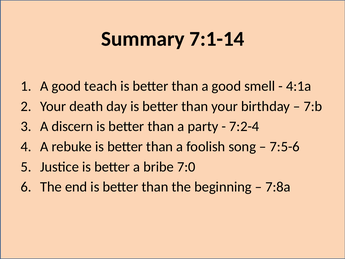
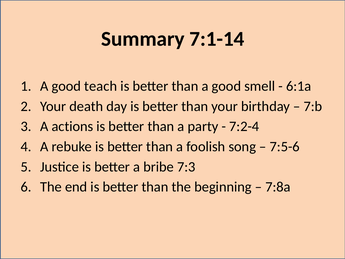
4:1a: 4:1a -> 6:1a
discern: discern -> actions
7:0: 7:0 -> 7:3
